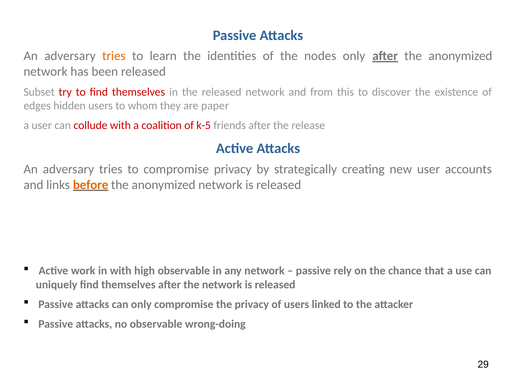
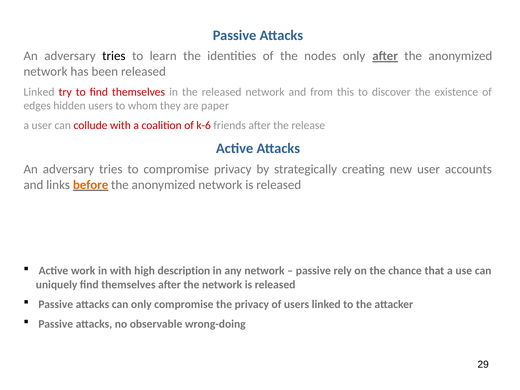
tries at (114, 56) colour: orange -> black
Subset at (39, 92): Subset -> Linked
k-5: k-5 -> k-6
high observable: observable -> description
